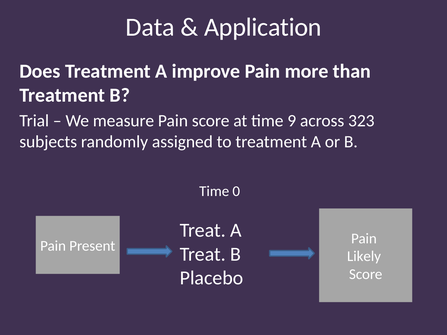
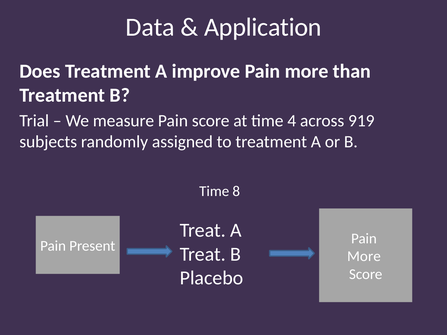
9: 9 -> 4
323: 323 -> 919
0: 0 -> 8
Likely at (364, 257): Likely -> More
